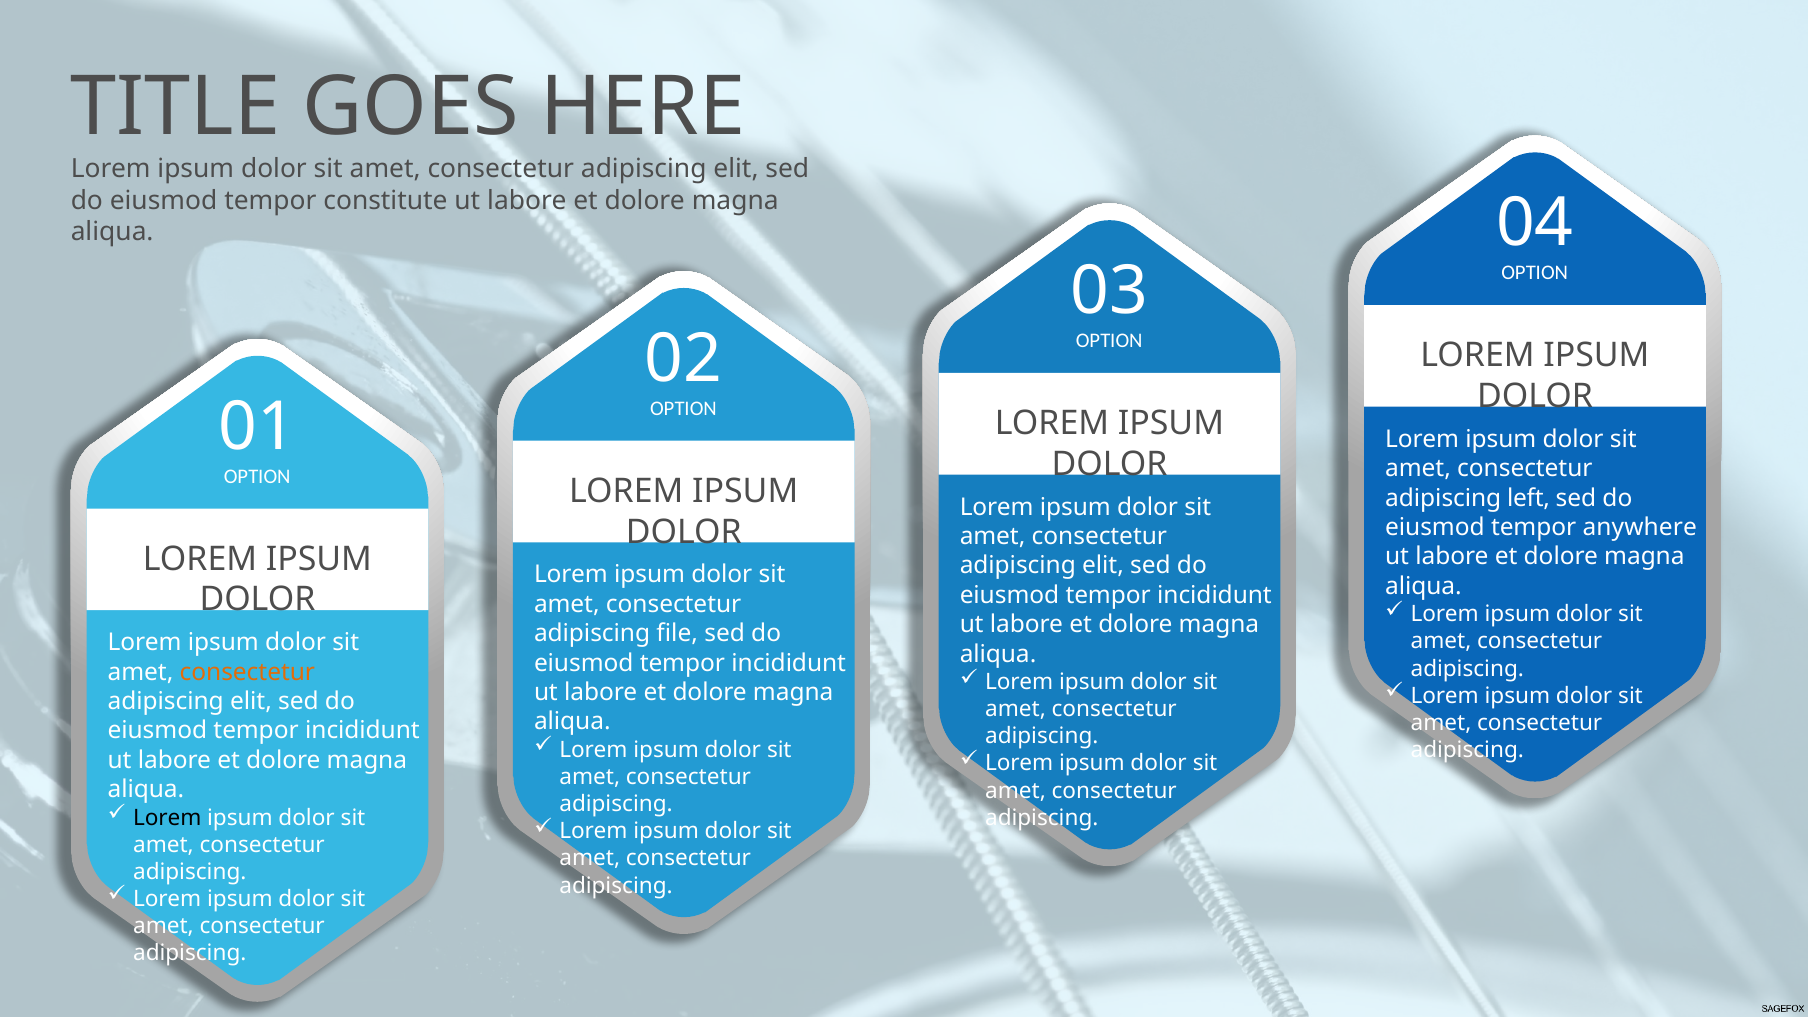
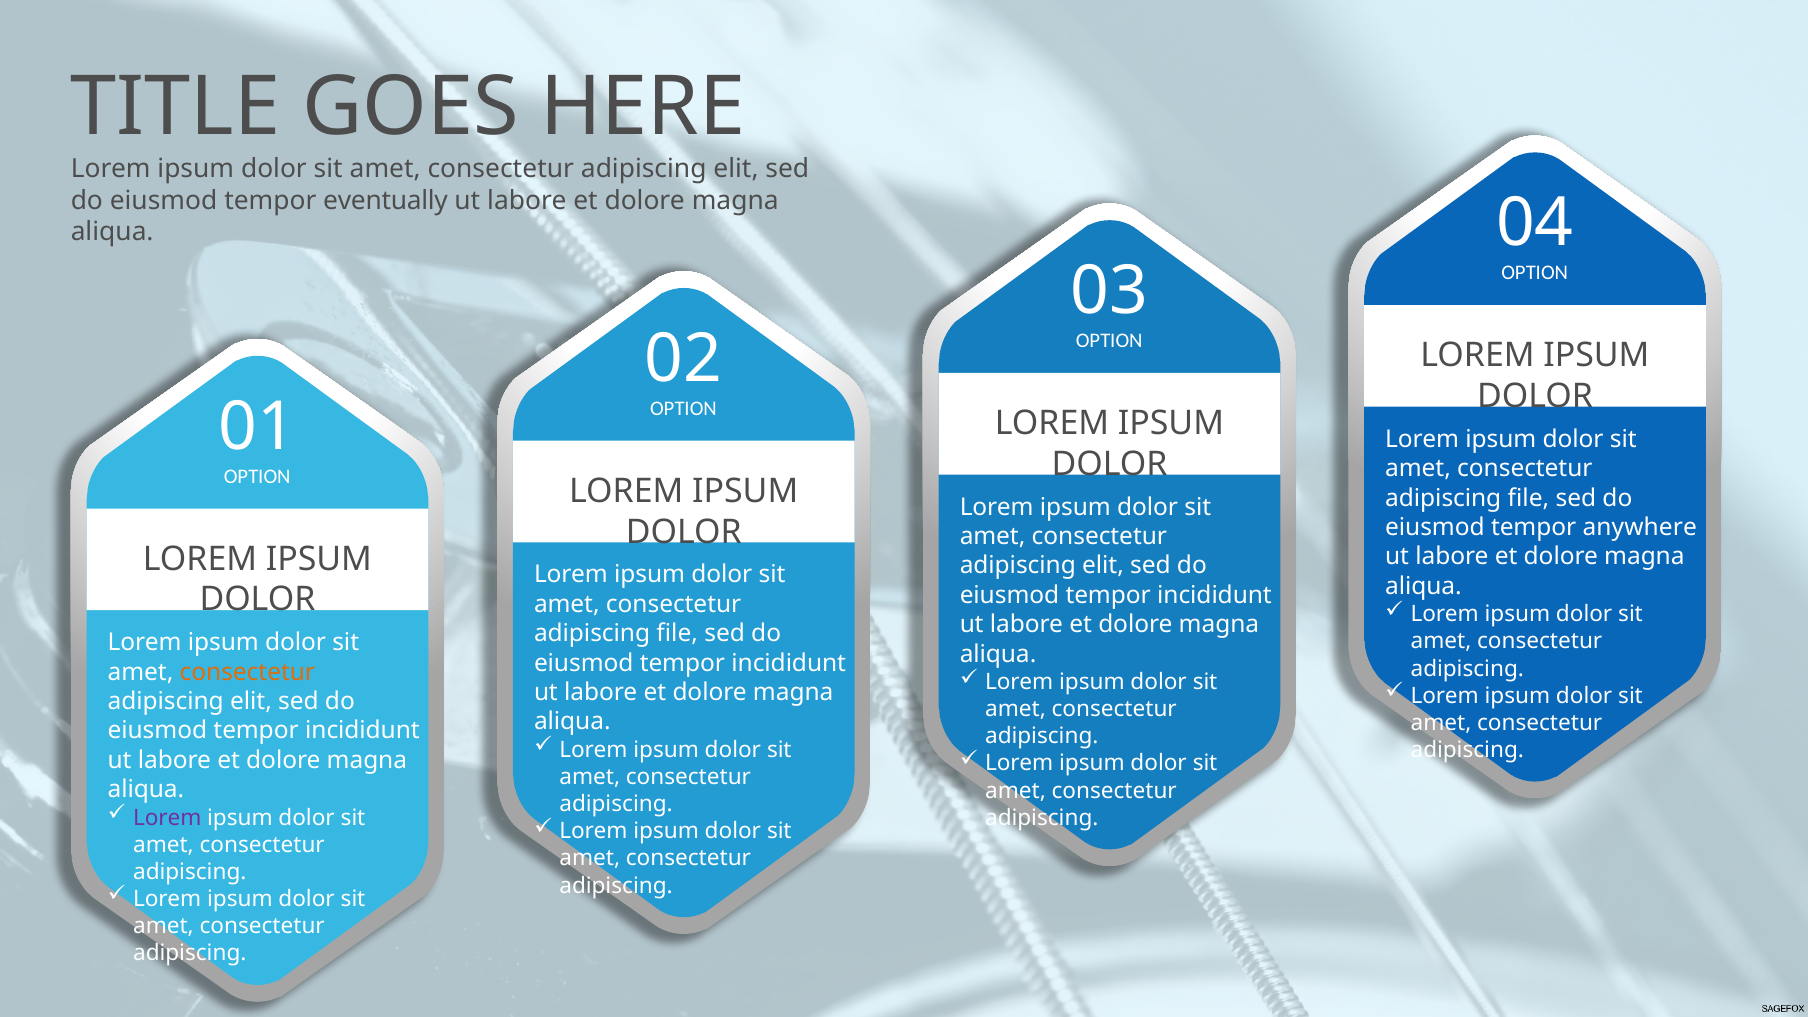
constitute: constitute -> eventually
left at (1529, 498): left -> file
Lorem at (167, 818) colour: black -> purple
